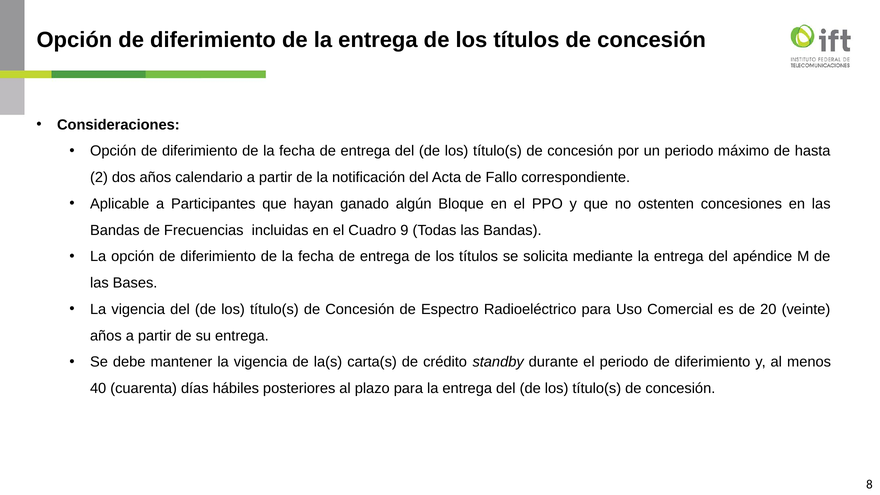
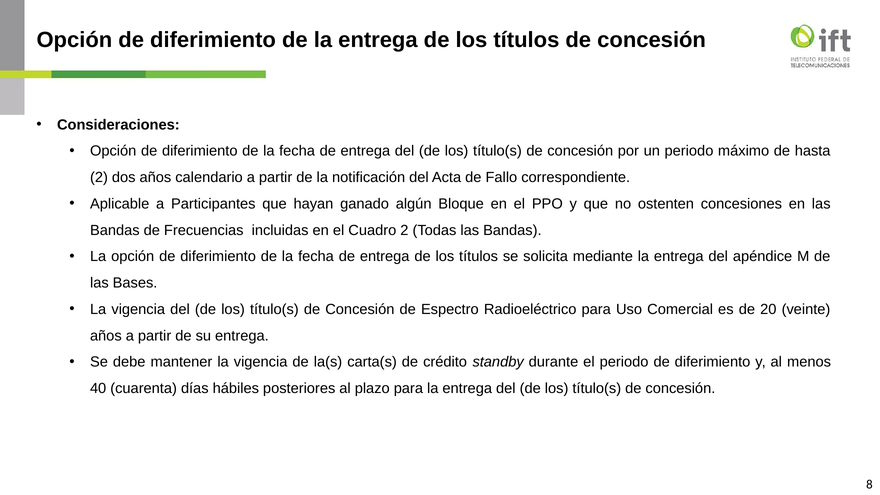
Cuadro 9: 9 -> 2
